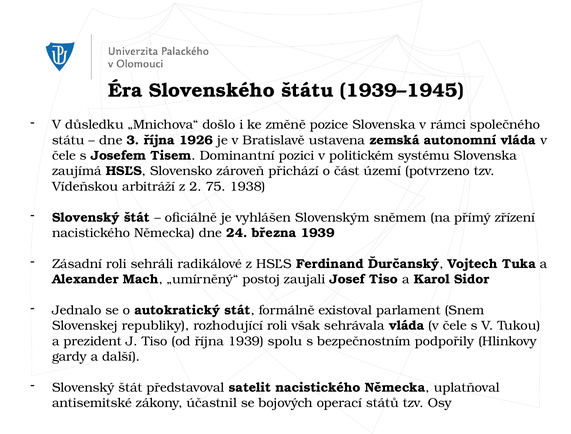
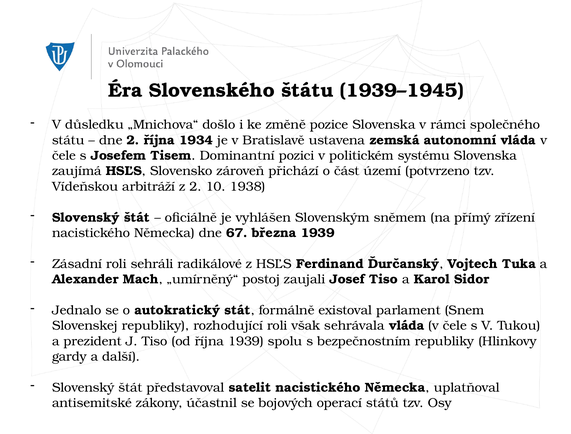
dne 3: 3 -> 2
1926: 1926 -> 1934
75: 75 -> 10
24: 24 -> 67
bezpečnostním podpořily: podpořily -> republiky
